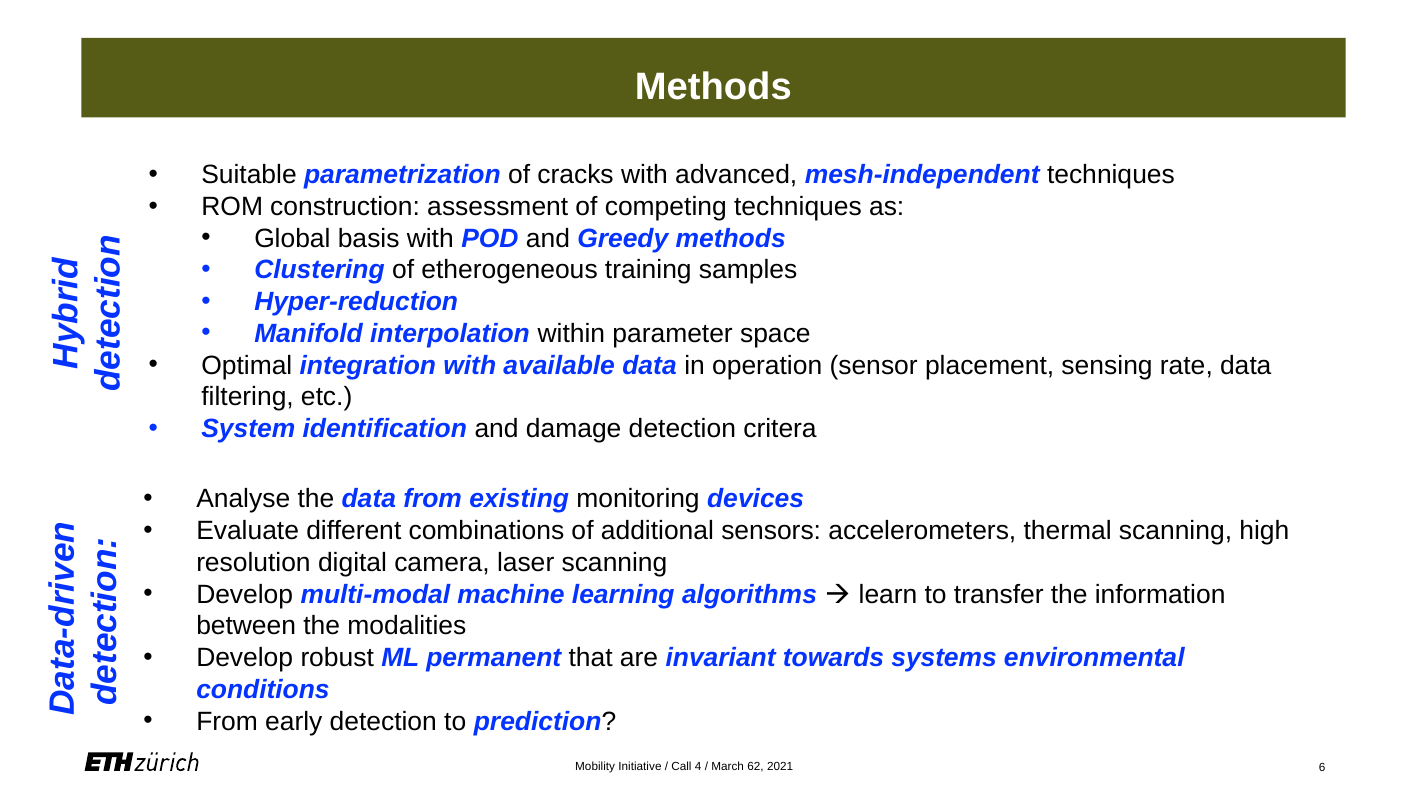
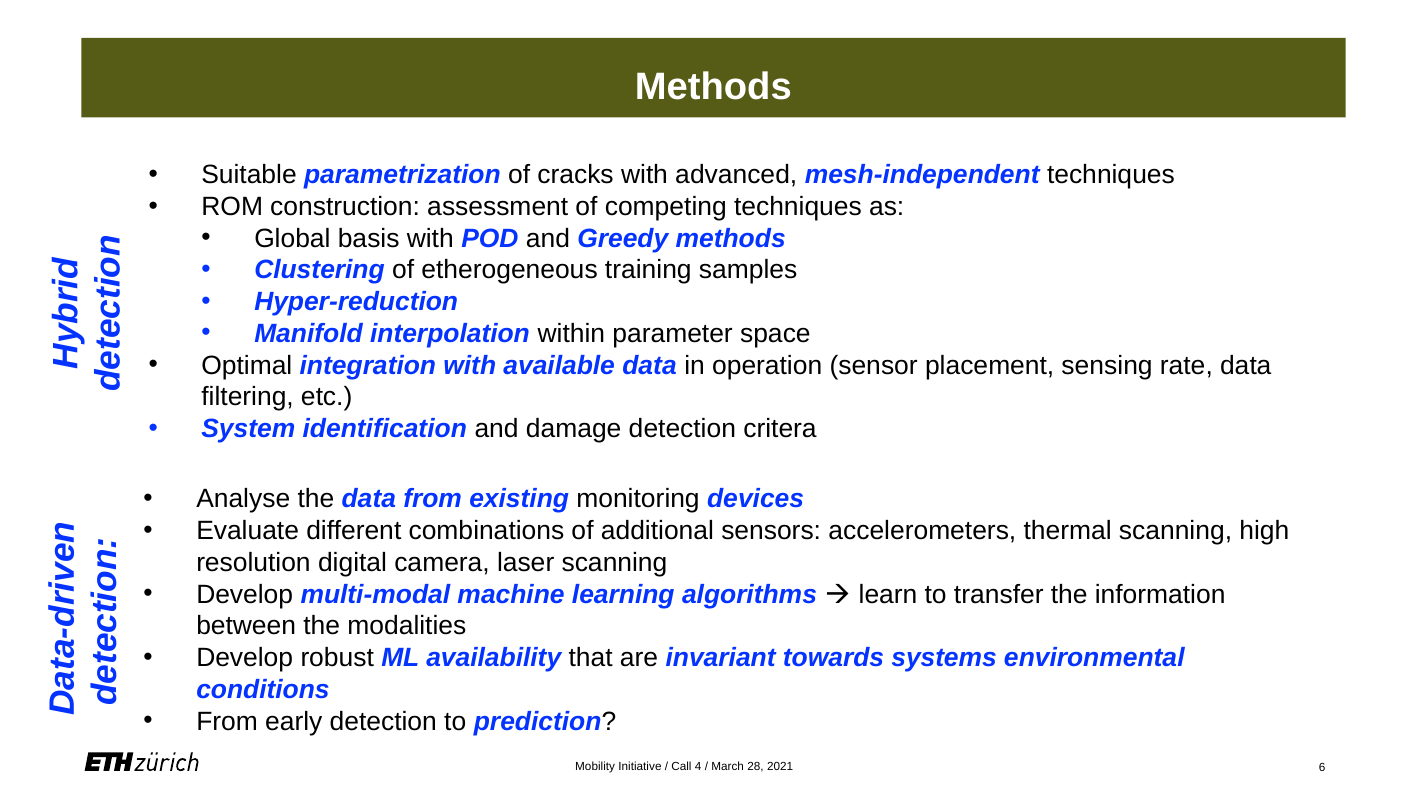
permanent: permanent -> availability
62: 62 -> 28
